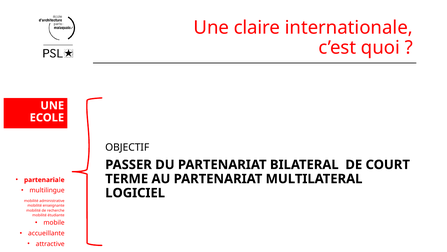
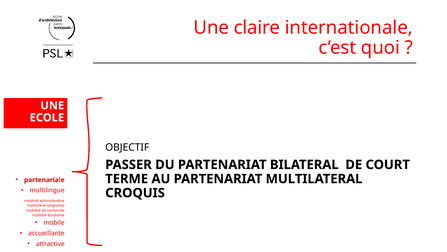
LOGICIEL: LOGICIEL -> CROQUIS
